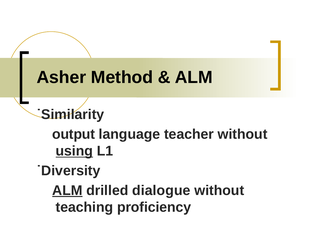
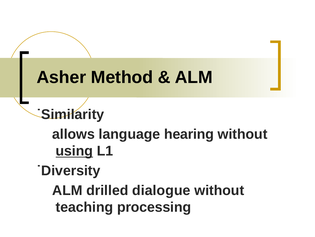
output: output -> allows
teacher: teacher -> hearing
ALM at (67, 190) underline: present -> none
proficiency: proficiency -> processing
